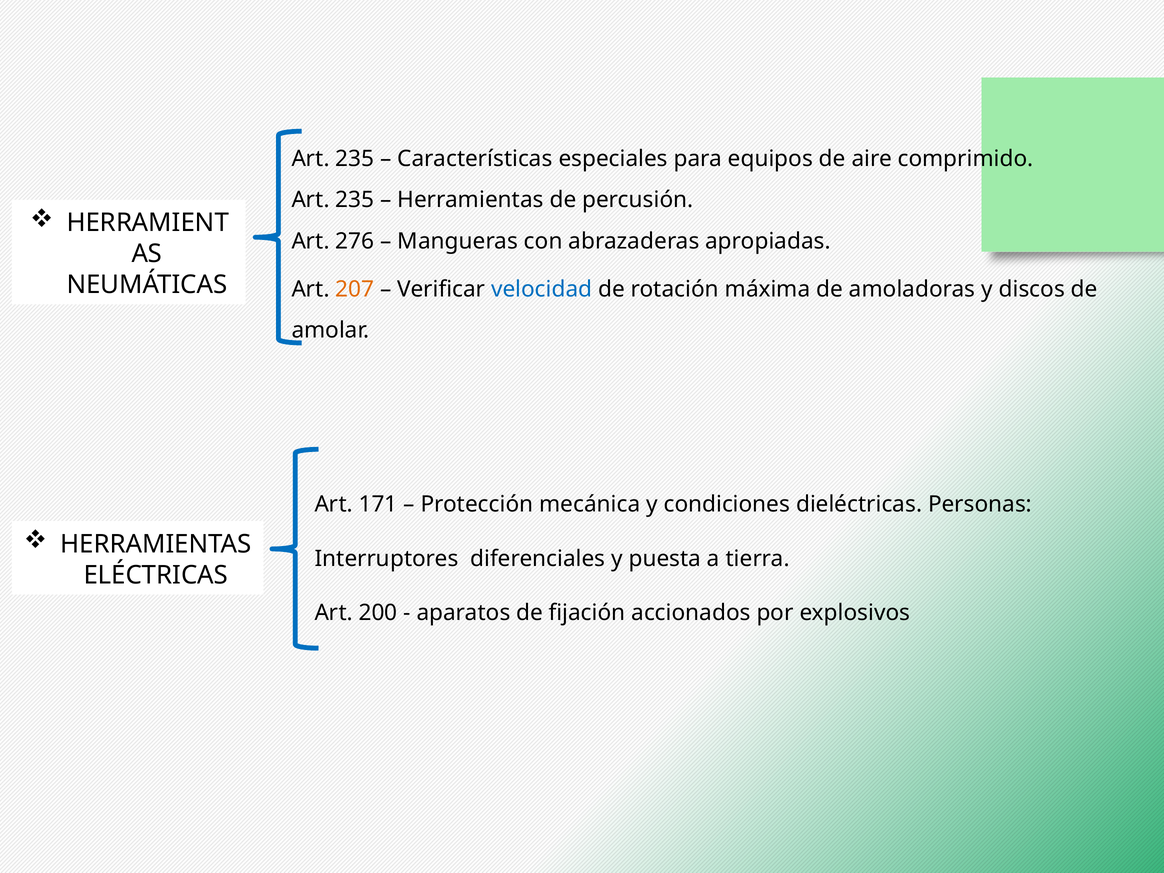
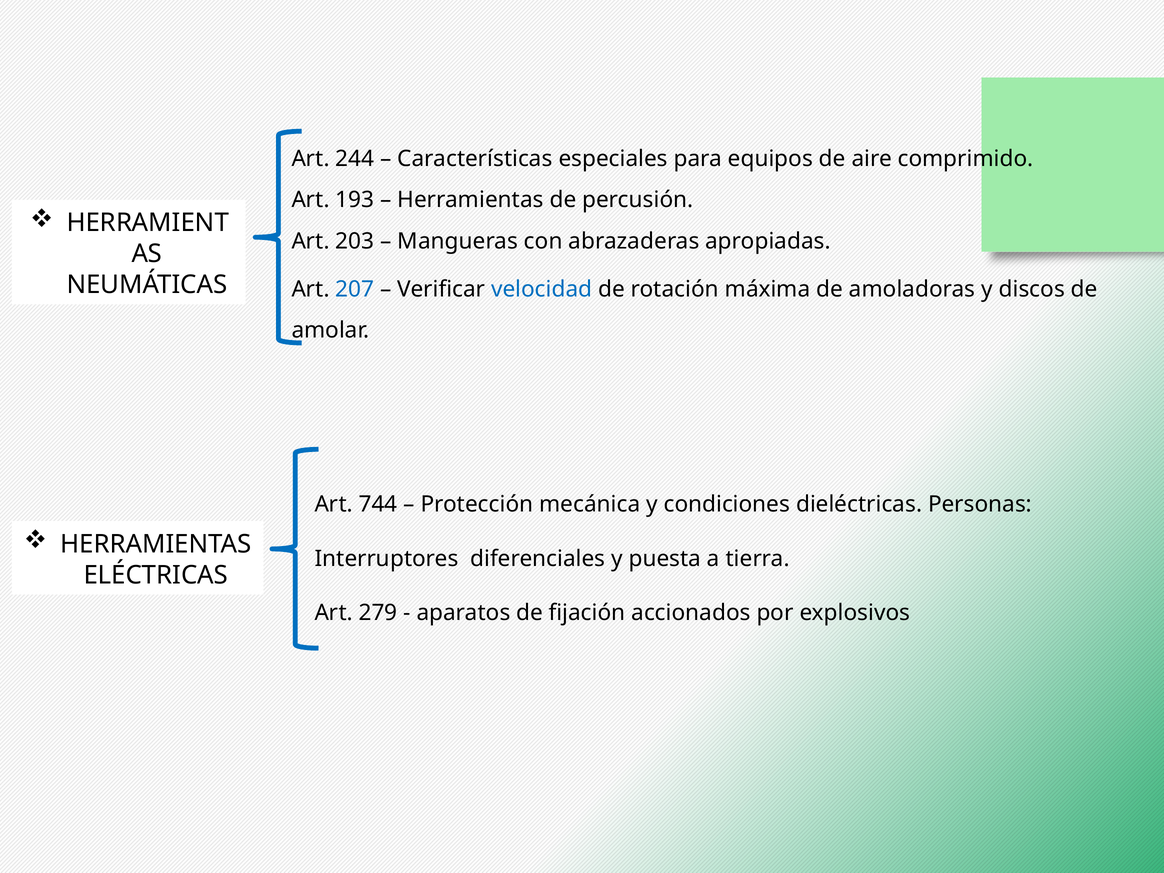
235 at (355, 159): 235 -> 244
235 at (355, 200): 235 -> 193
276: 276 -> 203
207 colour: orange -> blue
171: 171 -> 744
200: 200 -> 279
